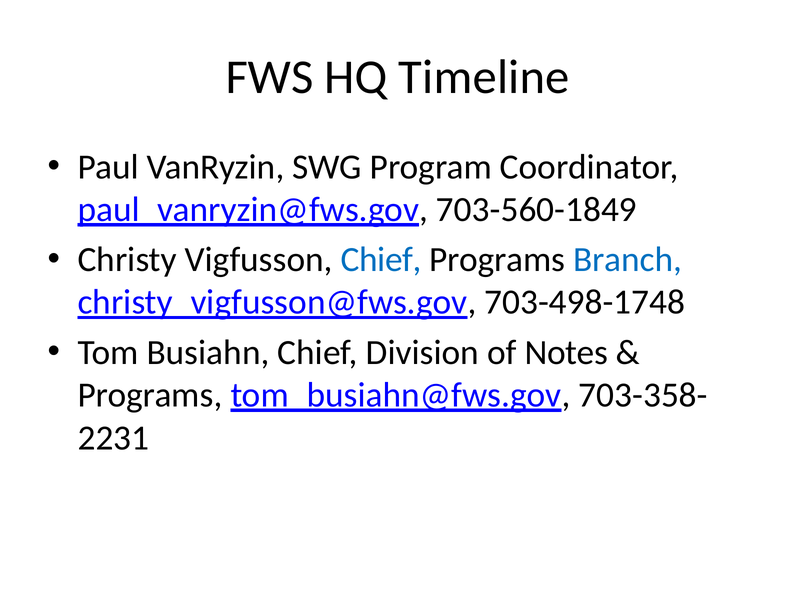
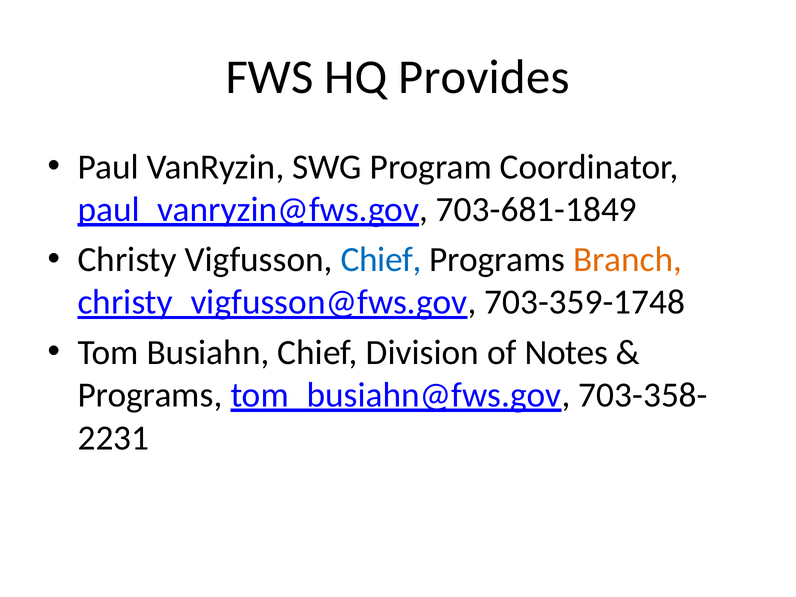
Timeline: Timeline -> Provides
703-560-1849: 703-560-1849 -> 703-681-1849
Branch colour: blue -> orange
703-498-1748: 703-498-1748 -> 703-359-1748
